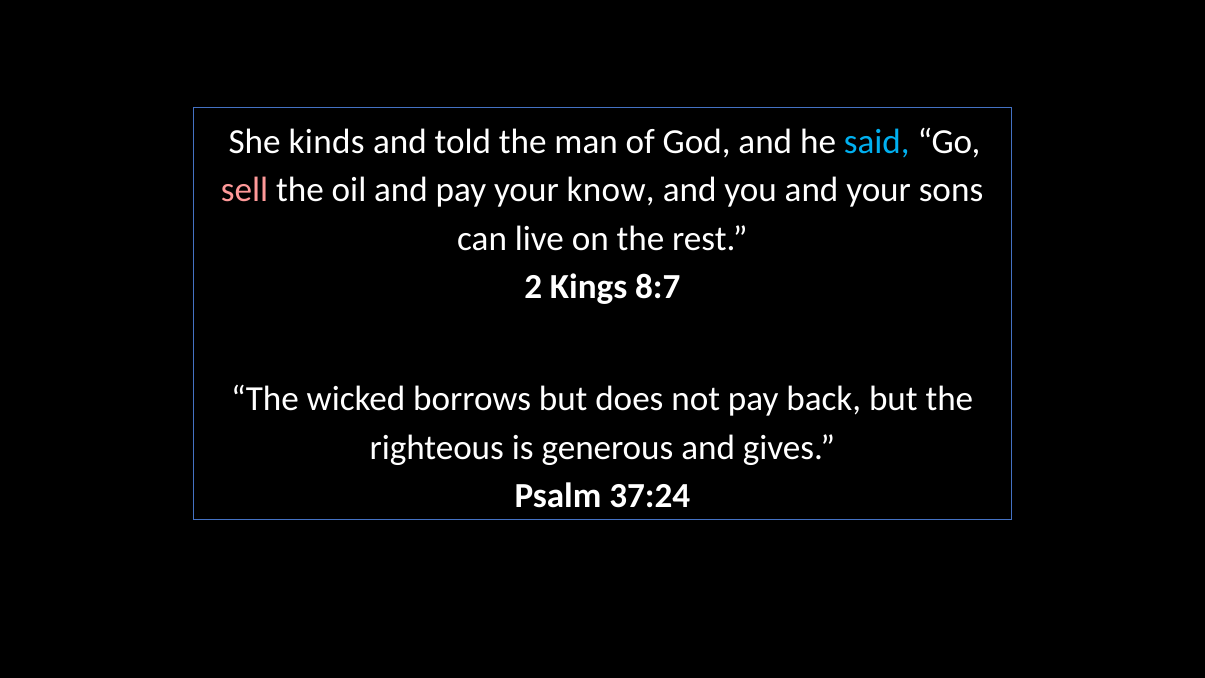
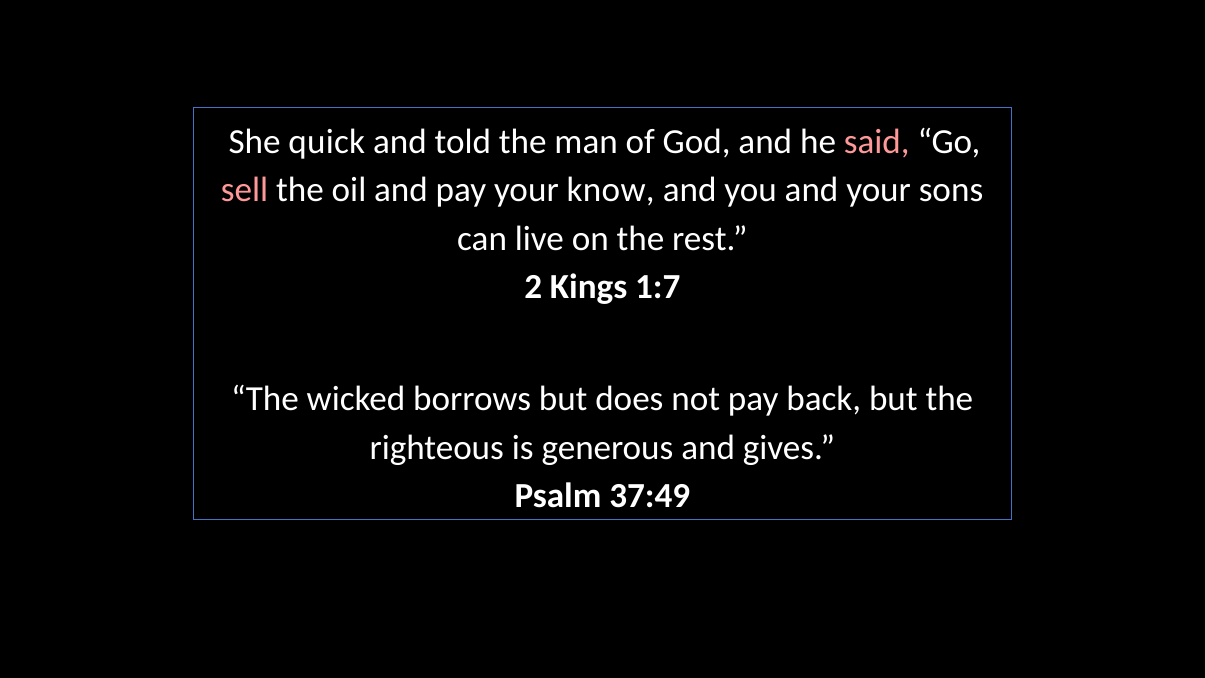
kinds: kinds -> quick
said colour: light blue -> pink
8:7: 8:7 -> 1:7
37:24: 37:24 -> 37:49
